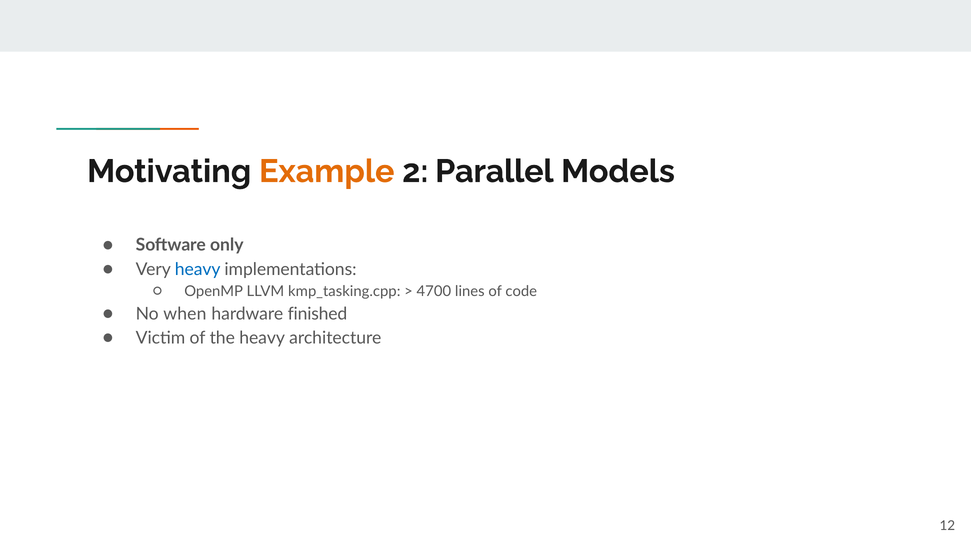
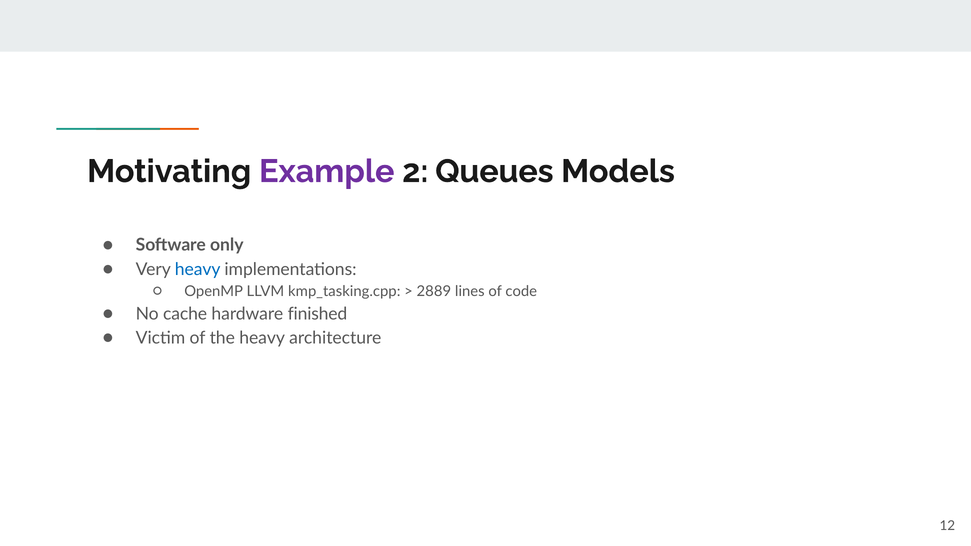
Example colour: orange -> purple
Parallel: Parallel -> Queues
4700: 4700 -> 2889
when: when -> cache
